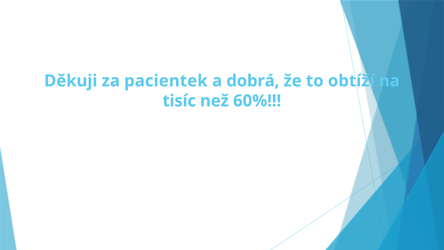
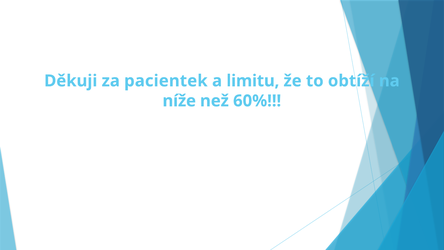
dobrá: dobrá -> limitu
tisíc: tisíc -> níže
